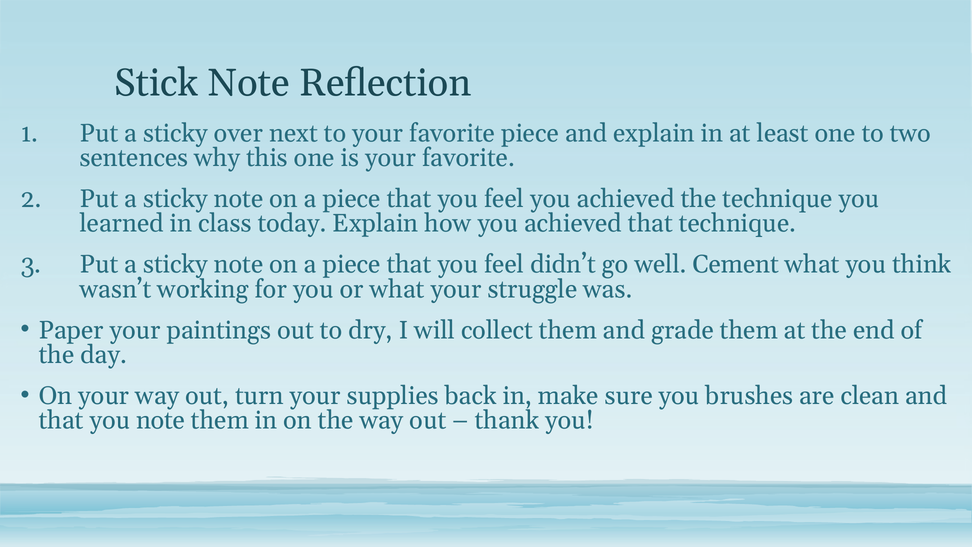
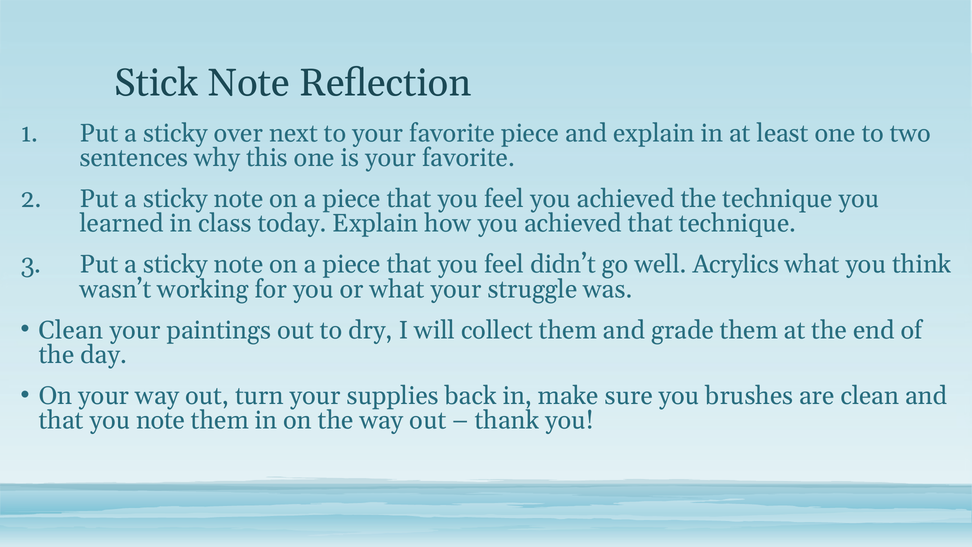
Cement: Cement -> Acrylics
Paper at (71, 330): Paper -> Clean
